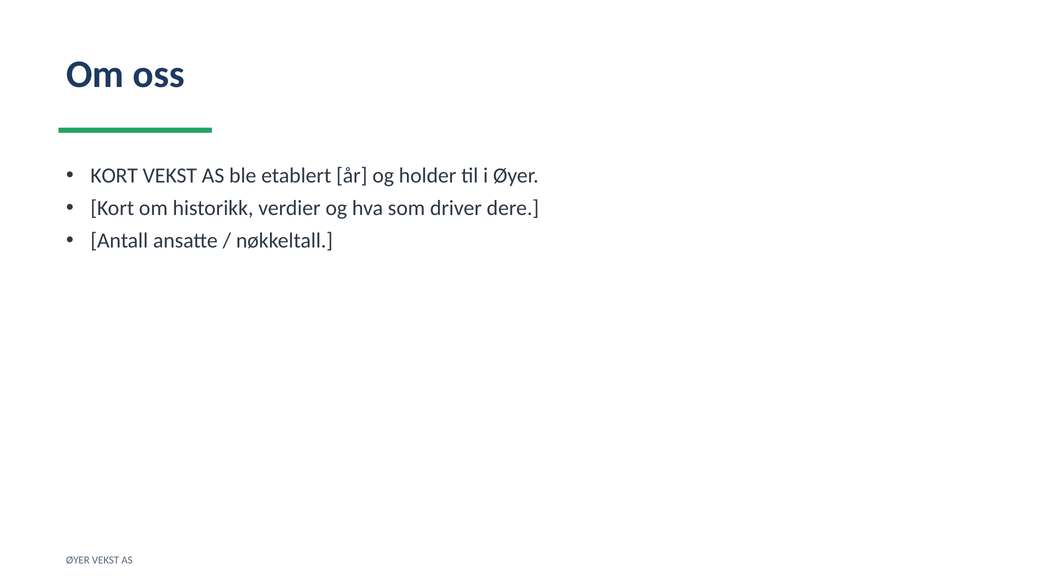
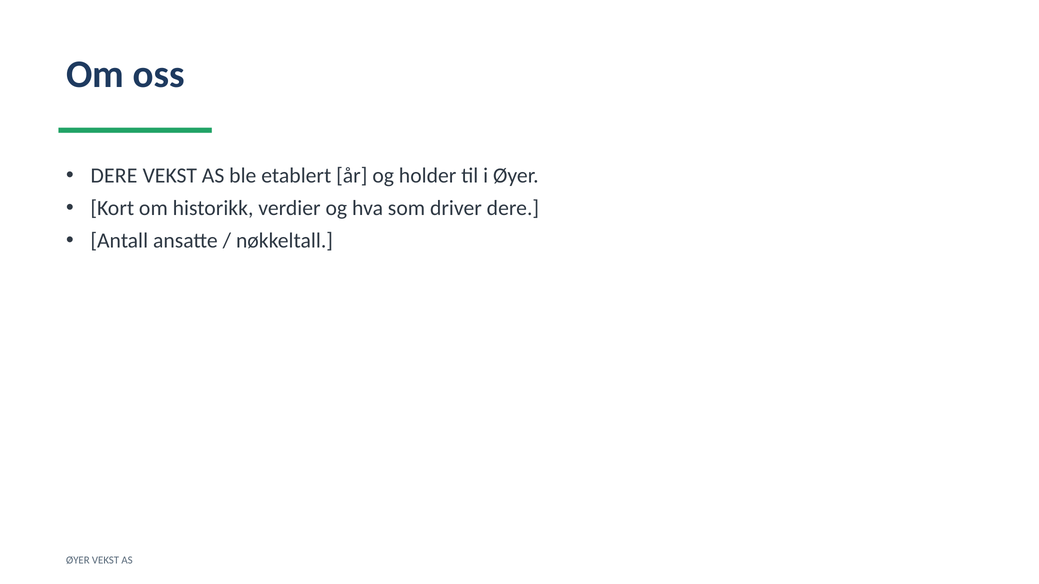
KORT at (114, 176): KORT -> DERE
